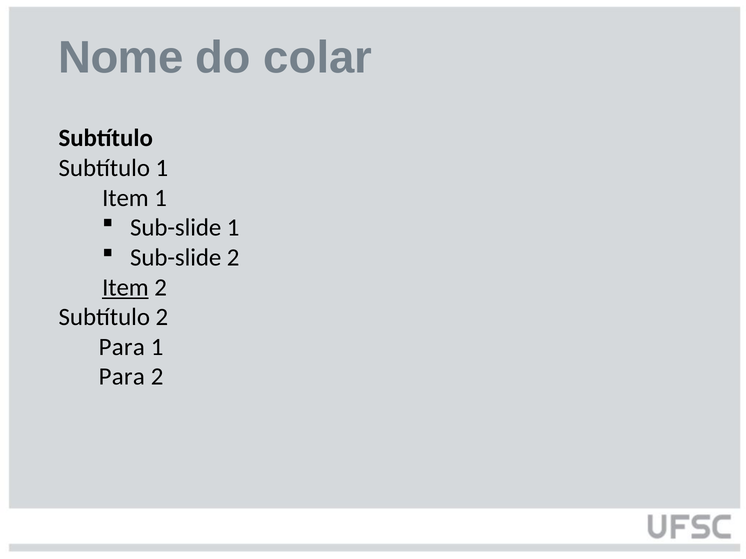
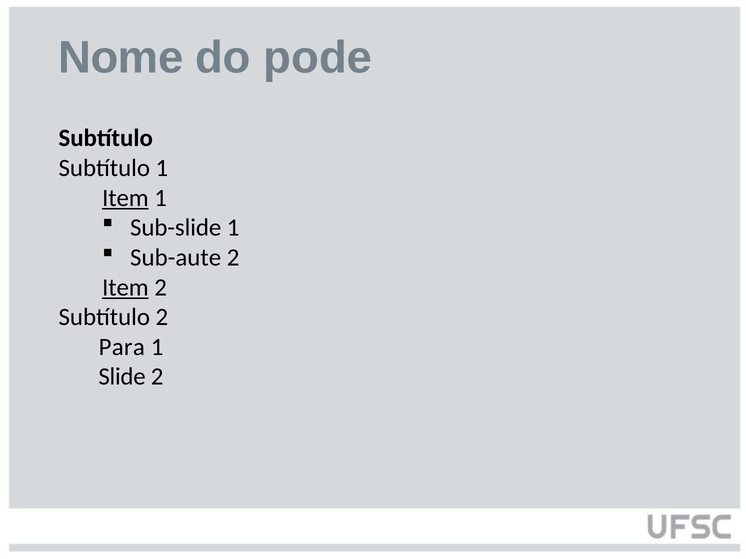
colar: colar -> pode
Item at (125, 198) underline: none -> present
Sub-slide at (176, 258): Sub-slide -> Sub-aute
Para at (122, 377): Para -> Slide
